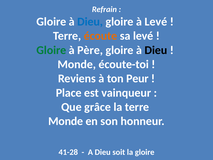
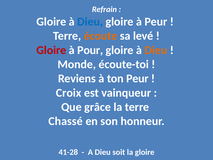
à Levé: Levé -> Peur
Gloire at (51, 50) colour: green -> red
Père: Père -> Pour
Dieu at (156, 50) colour: black -> orange
Place: Place -> Croix
Monde at (66, 121): Monde -> Chassé
